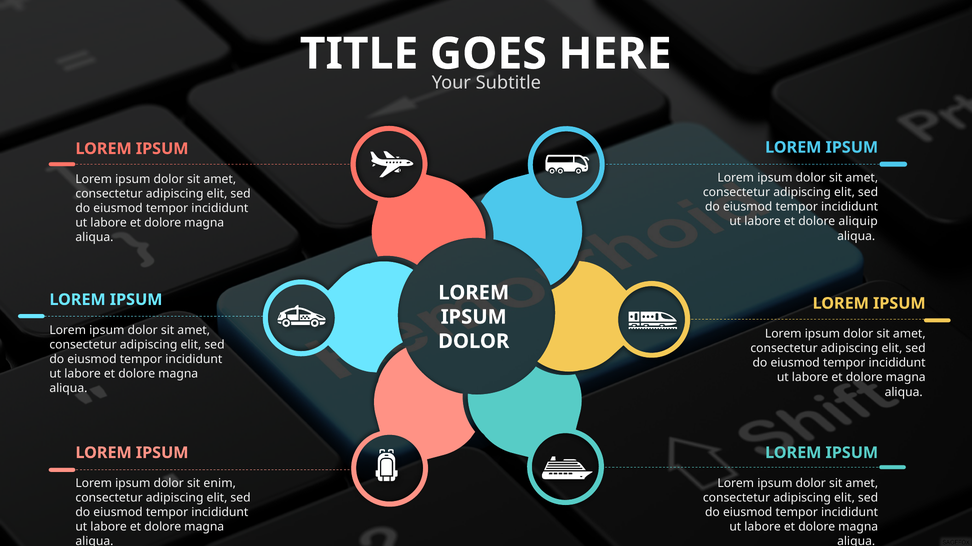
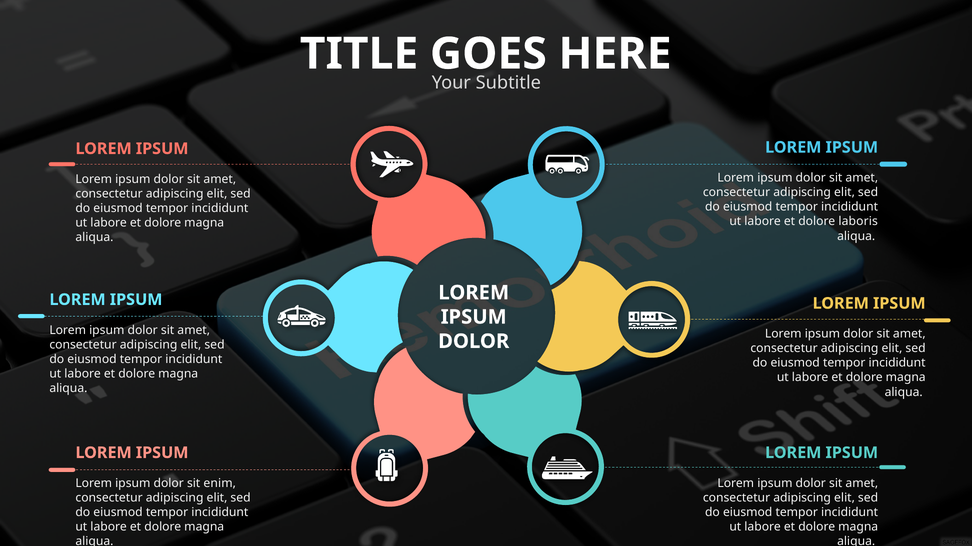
aliquip: aliquip -> laboris
